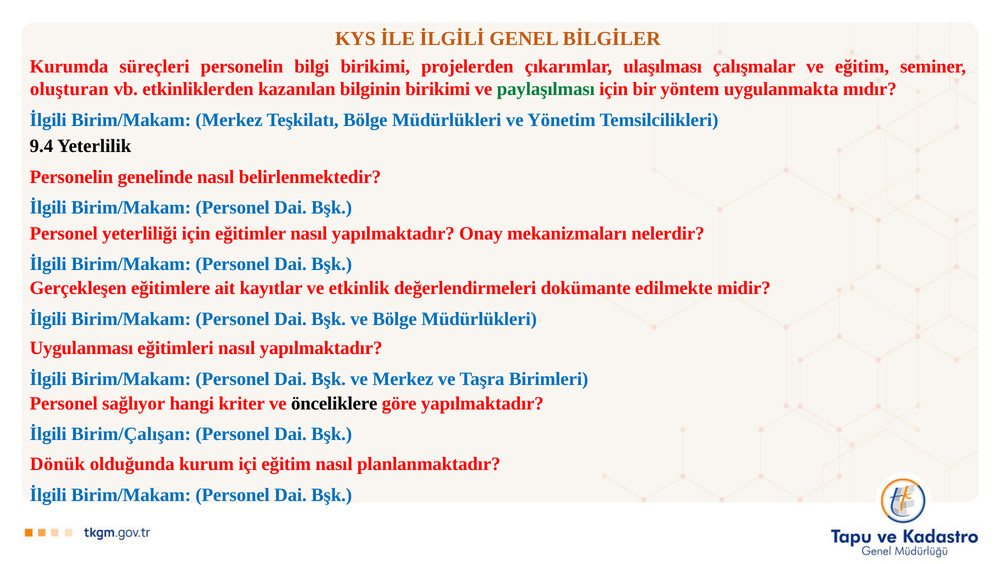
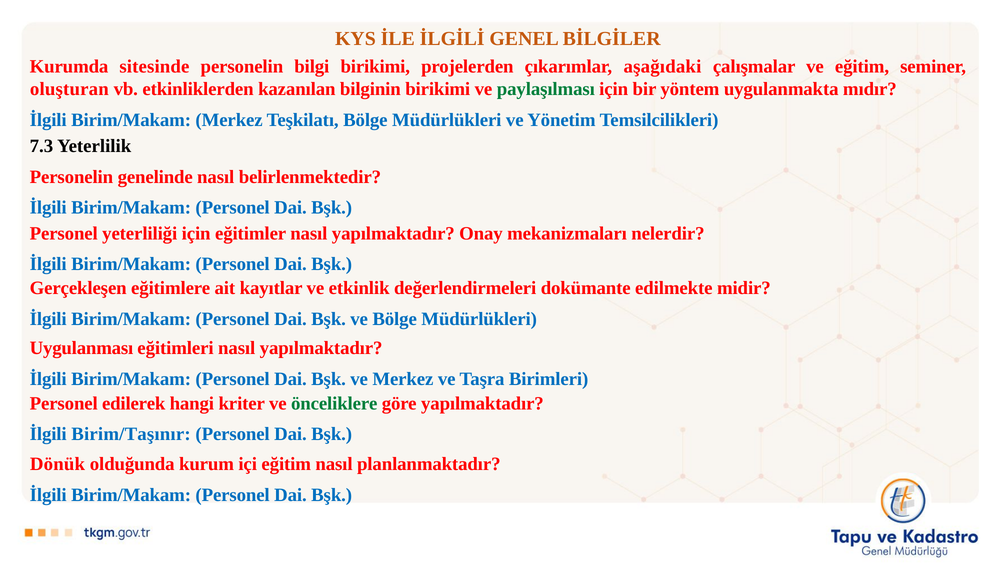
süreçleri: süreçleri -> sitesinde
ulaşılması: ulaşılması -> aşağıdaki
9.4: 9.4 -> 7.3
sağlıyor: sağlıyor -> edilerek
önceliklere colour: black -> green
Birim/Çalışan: Birim/Çalışan -> Birim/Taşınır
